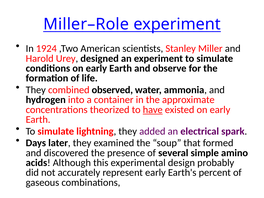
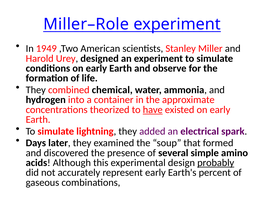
1924: 1924 -> 1949
observed: observed -> chemical
probably underline: none -> present
